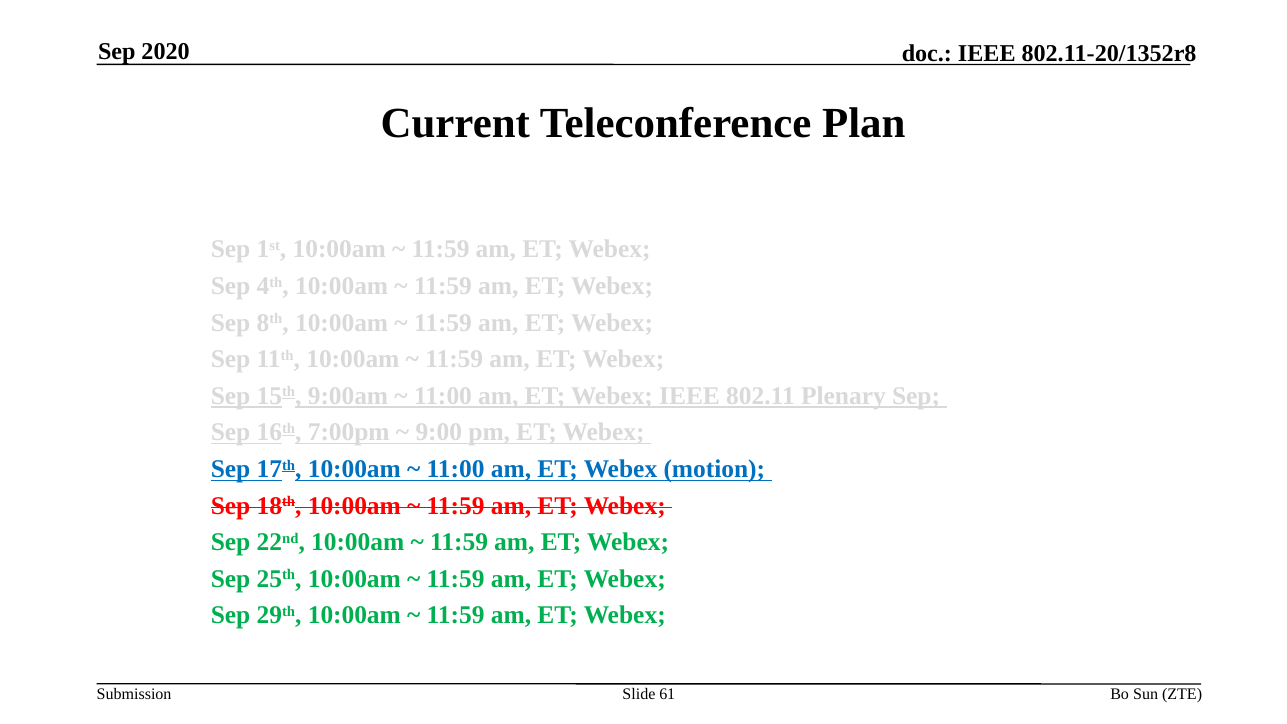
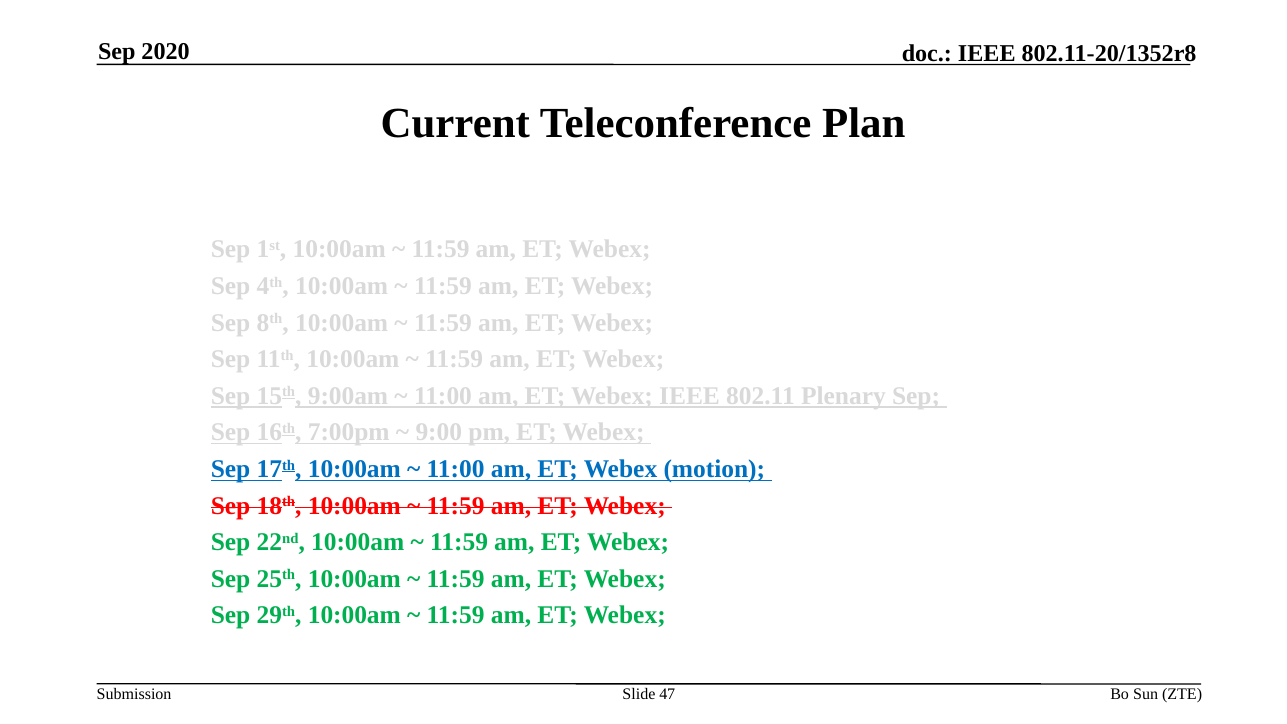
61: 61 -> 47
